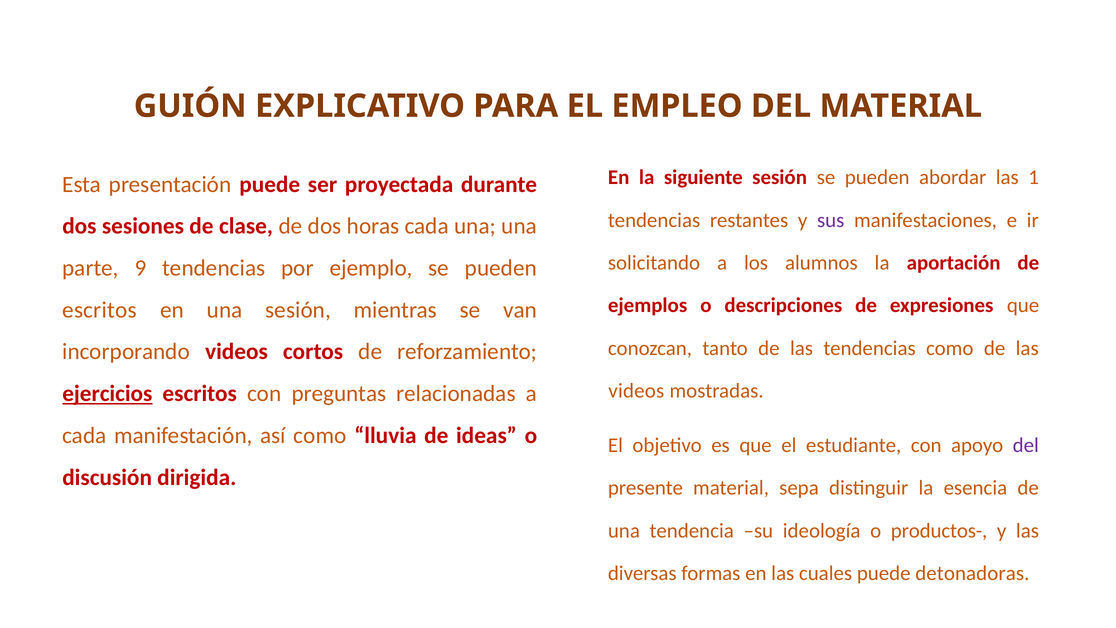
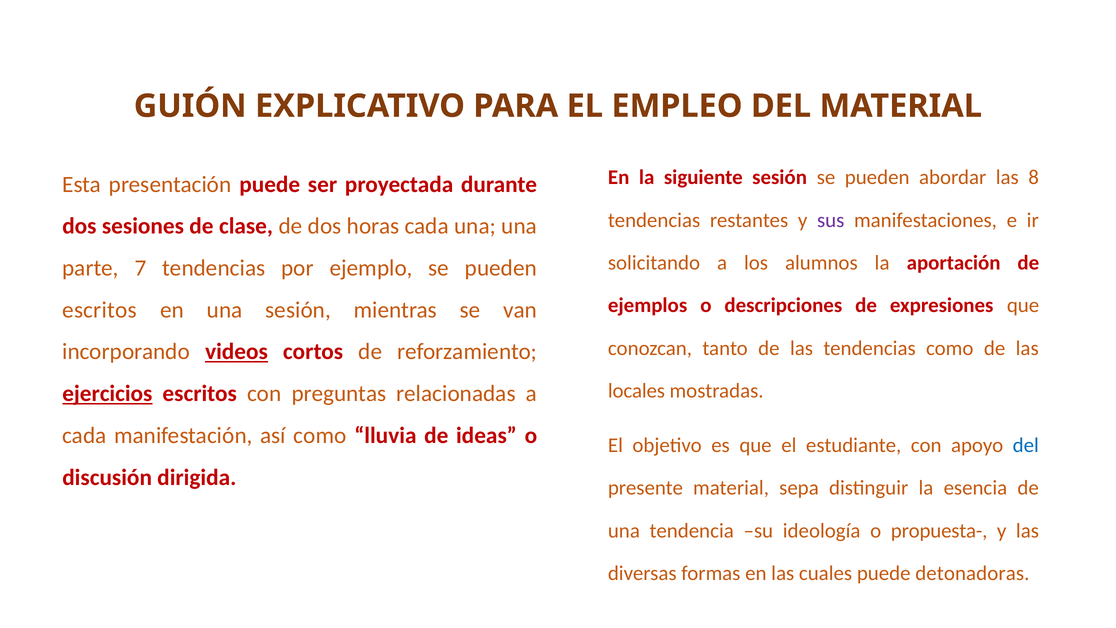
1: 1 -> 8
9: 9 -> 7
videos at (236, 352) underline: none -> present
videos at (636, 391): videos -> locales
del at (1026, 445) colour: purple -> blue
productos-: productos- -> propuesta-
